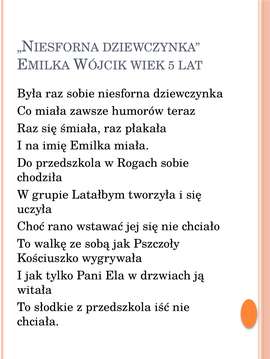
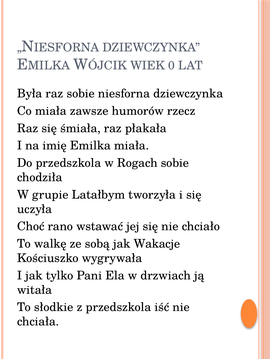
5: 5 -> 0
teraz: teraz -> rzecz
Pszczoły: Pszczoły -> Wakacje
